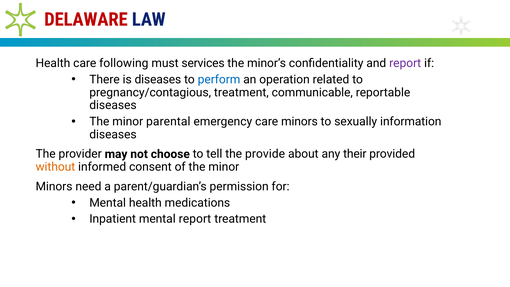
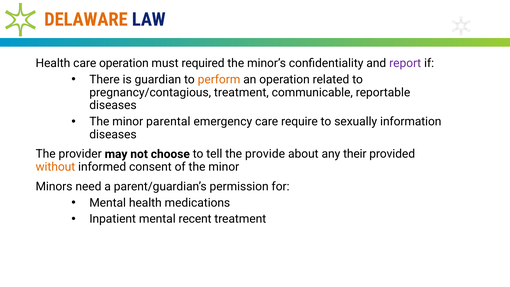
DELAWARE colour: red -> orange
care following: following -> operation
services: services -> required
is diseases: diseases -> guardian
perform colour: blue -> orange
care minors: minors -> require
mental report: report -> recent
